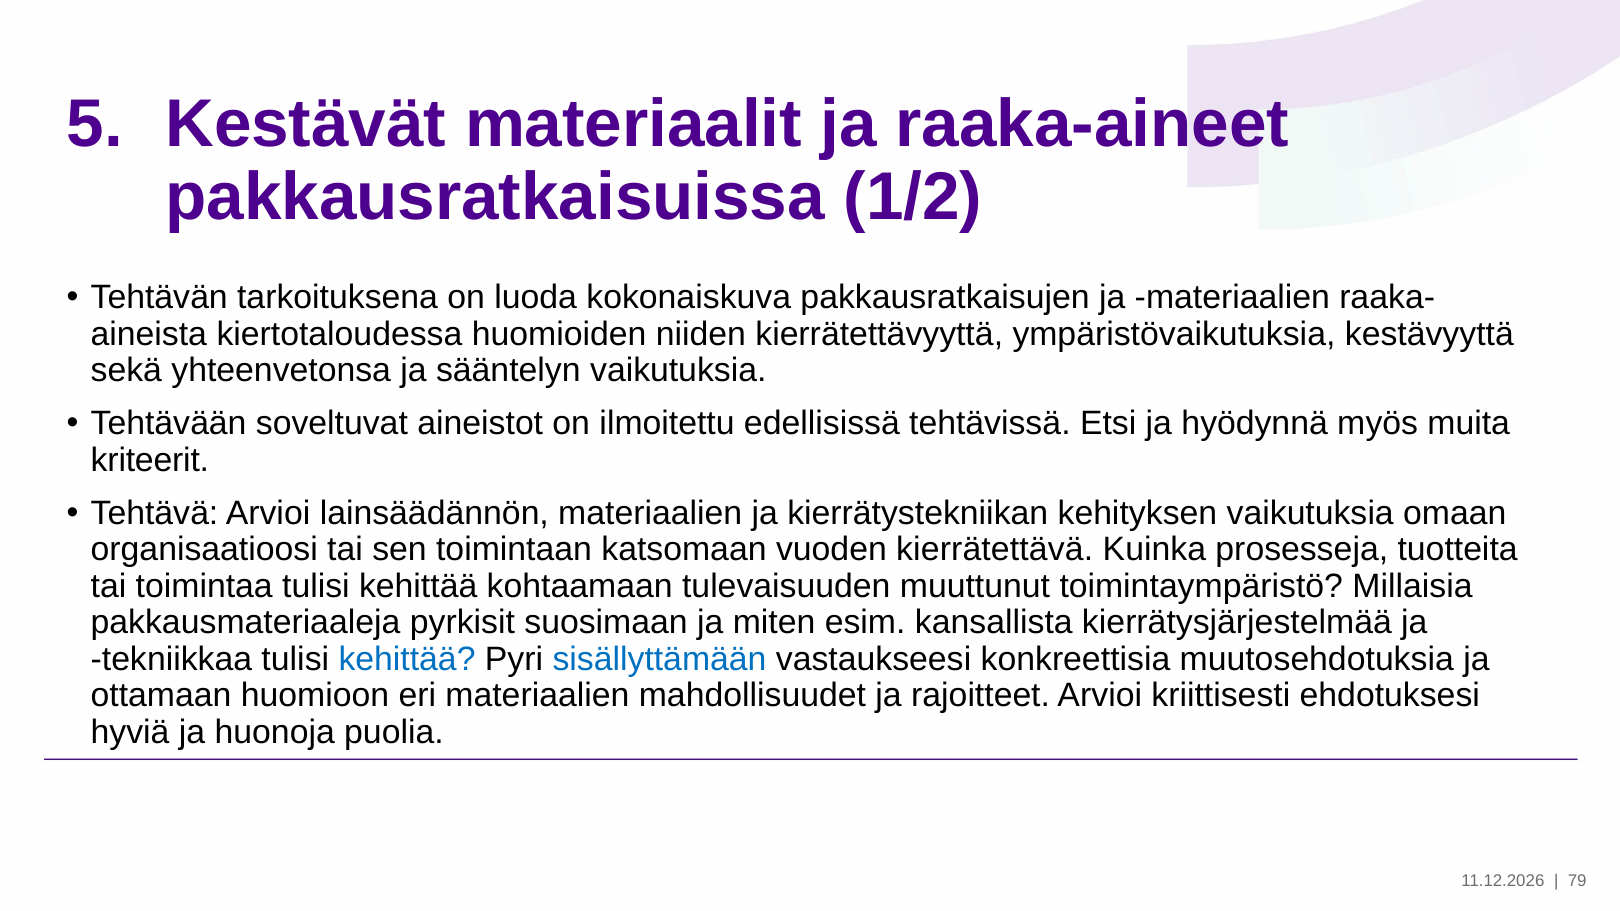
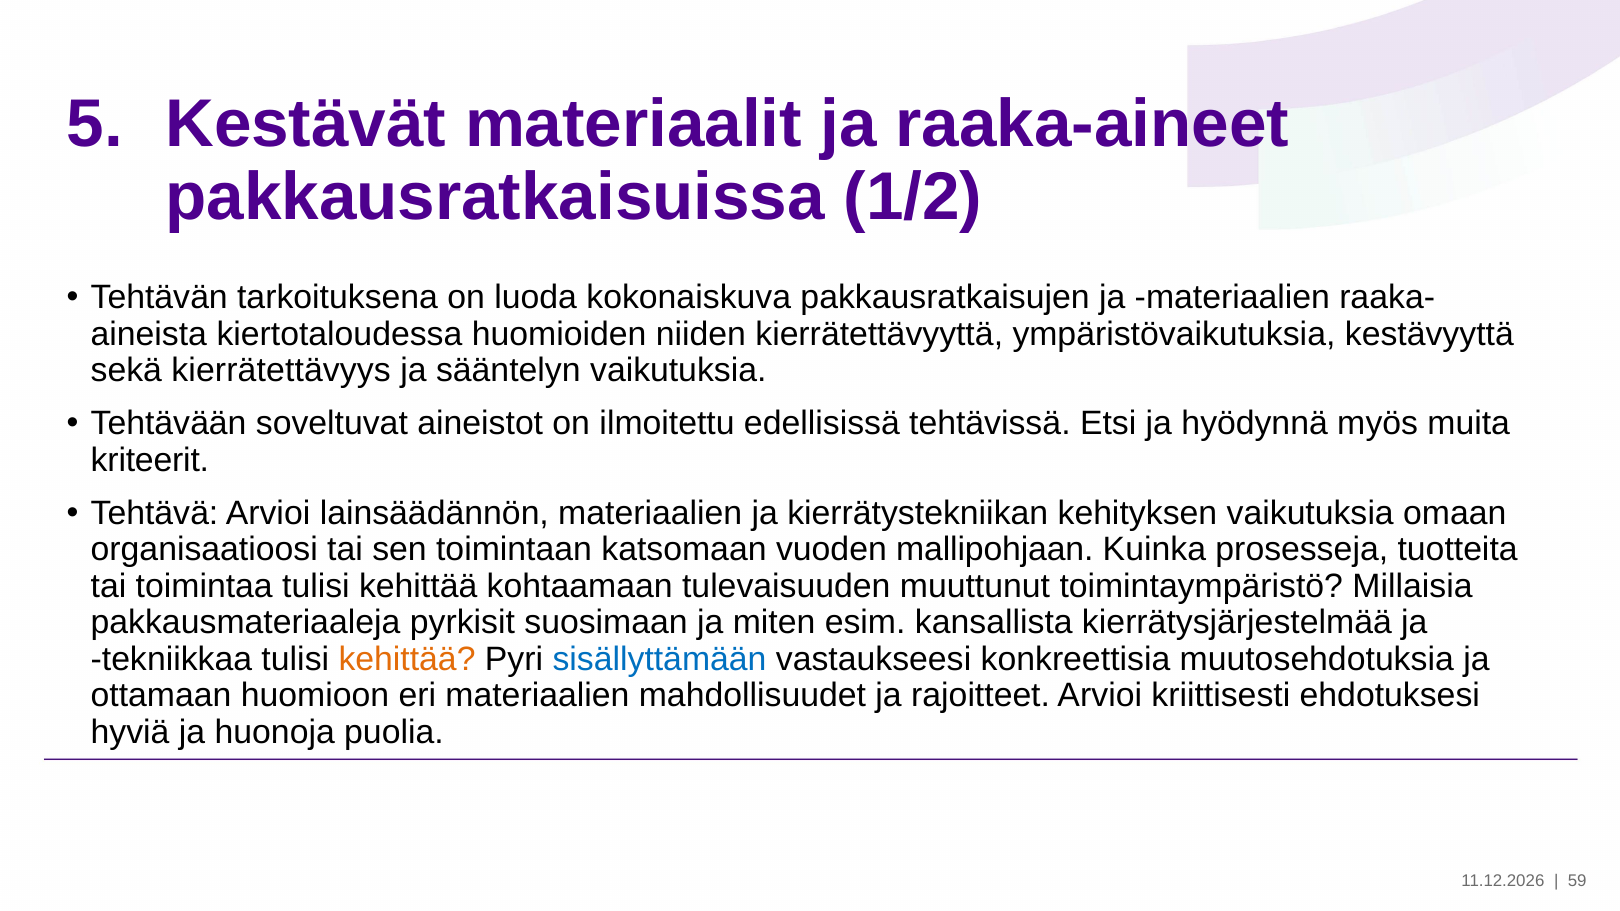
yhteenvetonsa: yhteenvetonsa -> kierrätettävyys
kierrätettävä: kierrätettävä -> mallipohjaan
kehittää at (407, 659) colour: blue -> orange
79: 79 -> 59
